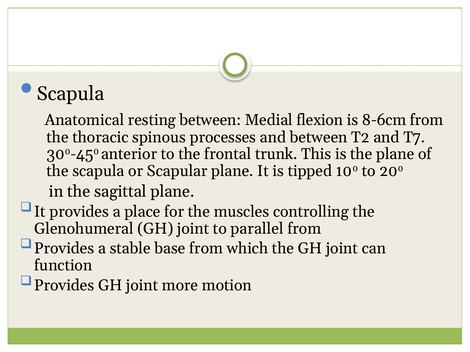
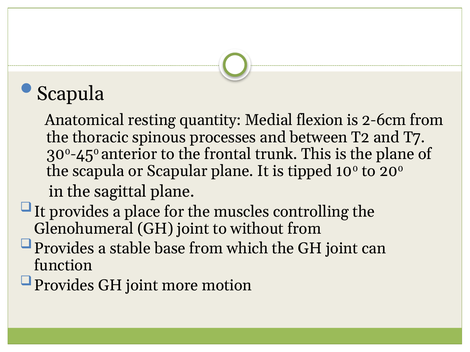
resting between: between -> quantity
8-6cm: 8-6cm -> 2-6cm
parallel: parallel -> without
